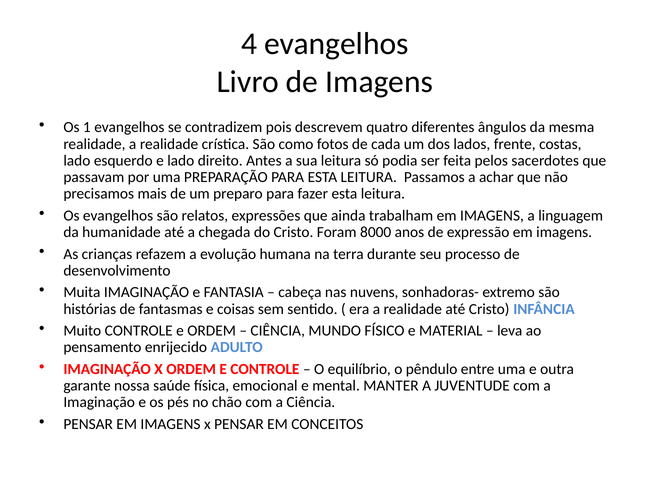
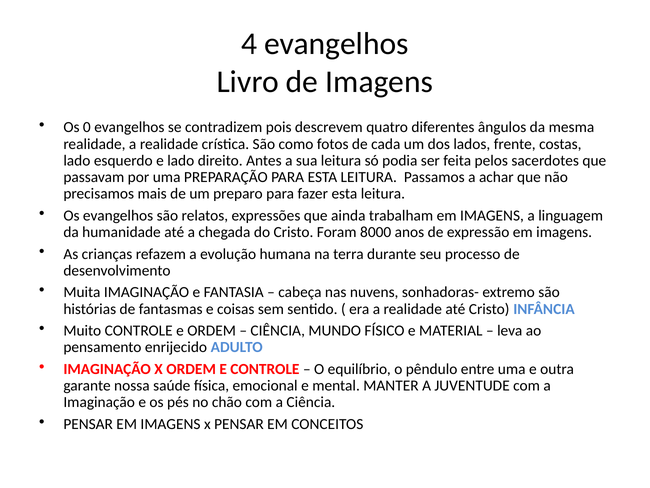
1: 1 -> 0
